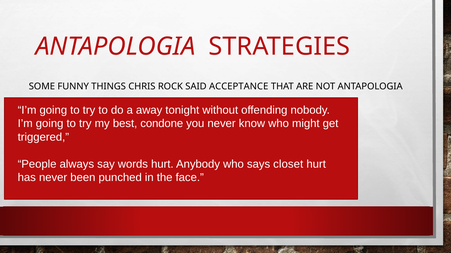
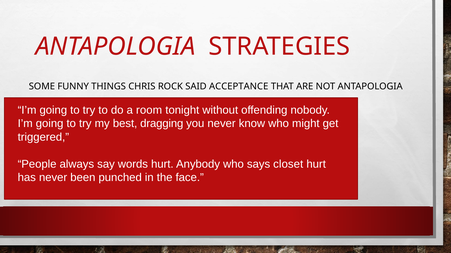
away: away -> room
condone: condone -> dragging
